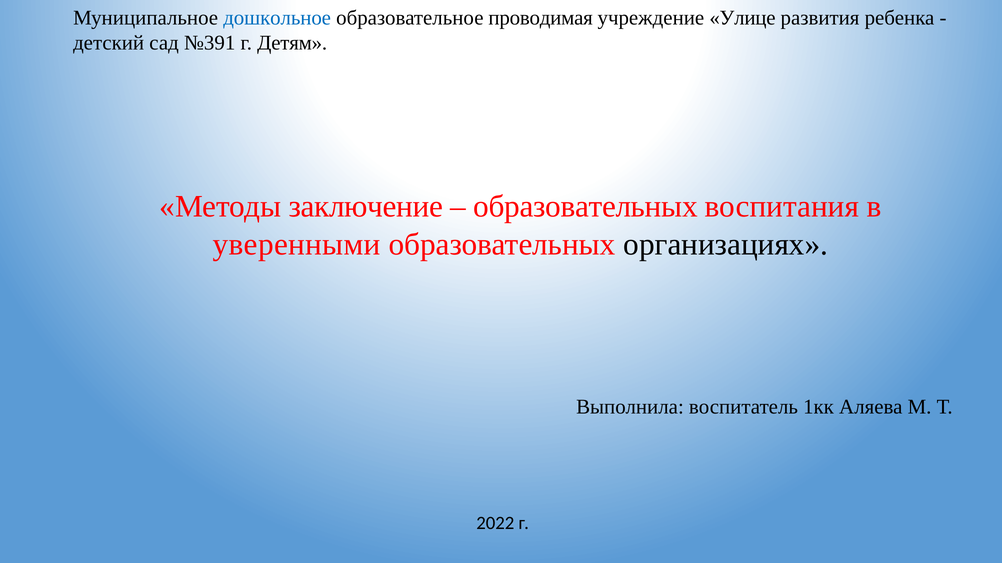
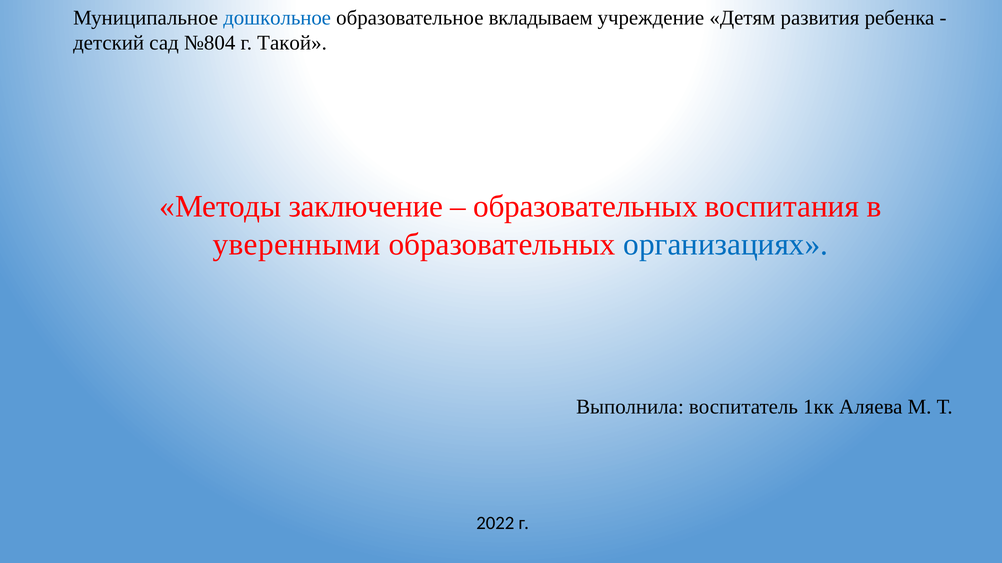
проводимая: проводимая -> вкладываем
Улице: Улице -> Детям
№391: №391 -> №804
Детям: Детям -> Такой
организациях colour: black -> blue
